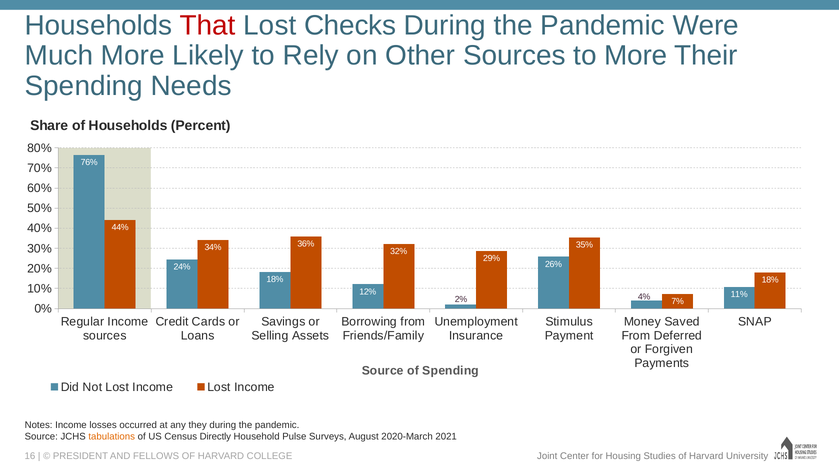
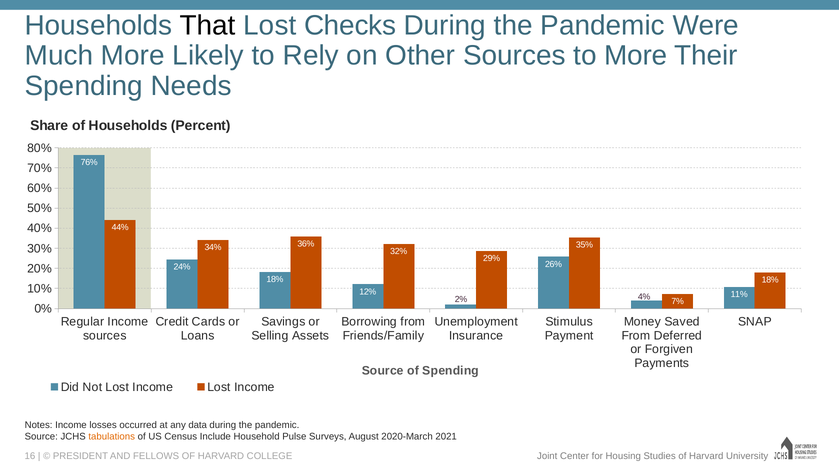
That colour: red -> black
they: they -> data
Directly: Directly -> Include
